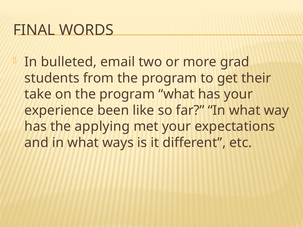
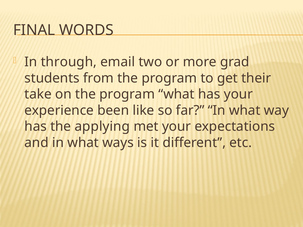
bulleted: bulleted -> through
